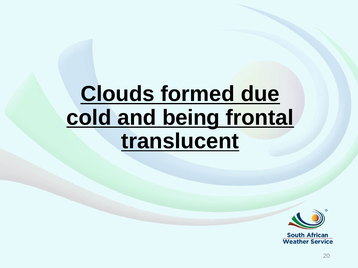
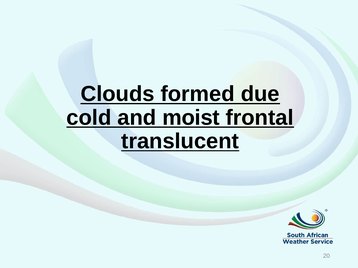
being: being -> moist
